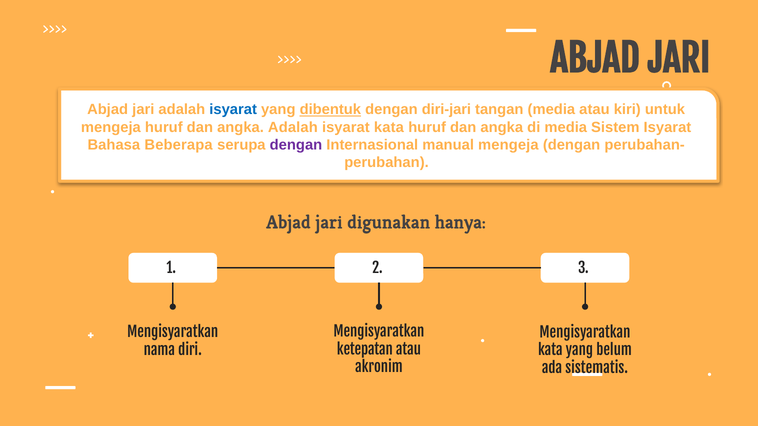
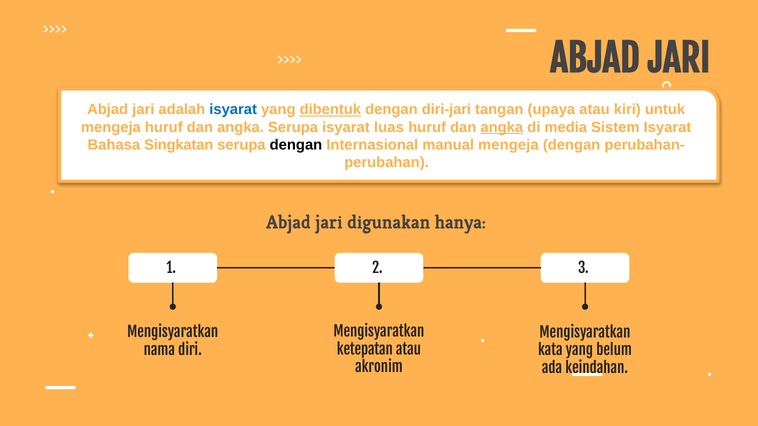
tangan media: media -> upaya
angka Adalah: Adalah -> Serupa
isyarat kata: kata -> luas
angka at (502, 127) underline: none -> present
Beberapa: Beberapa -> Singkatan
dengan at (296, 145) colour: purple -> black
sistematis: sistematis -> keindahan
